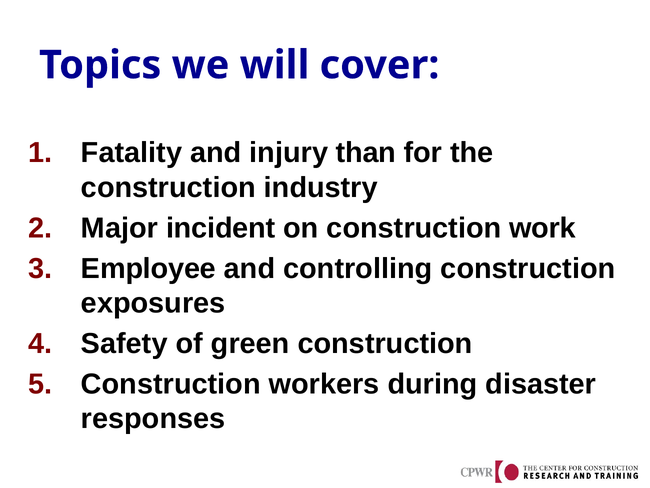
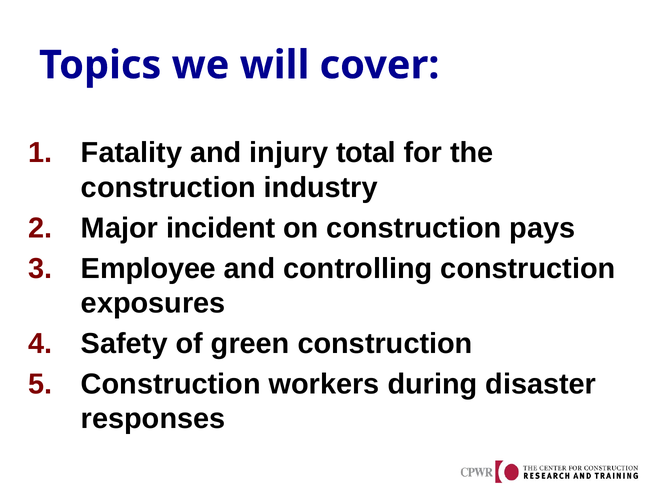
than: than -> total
work: work -> pays
